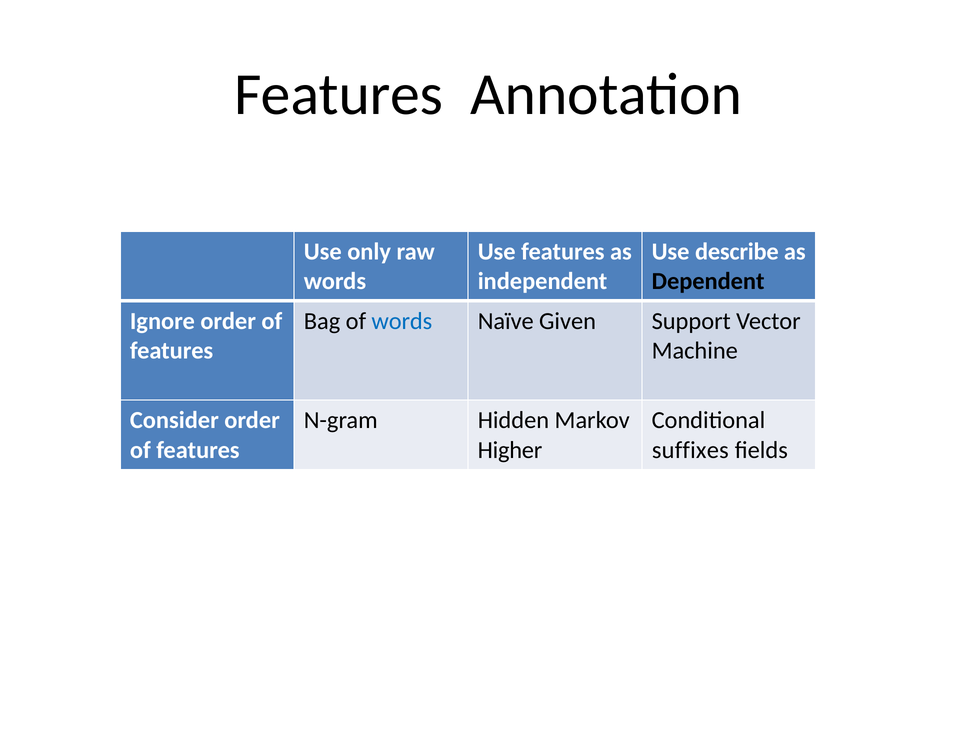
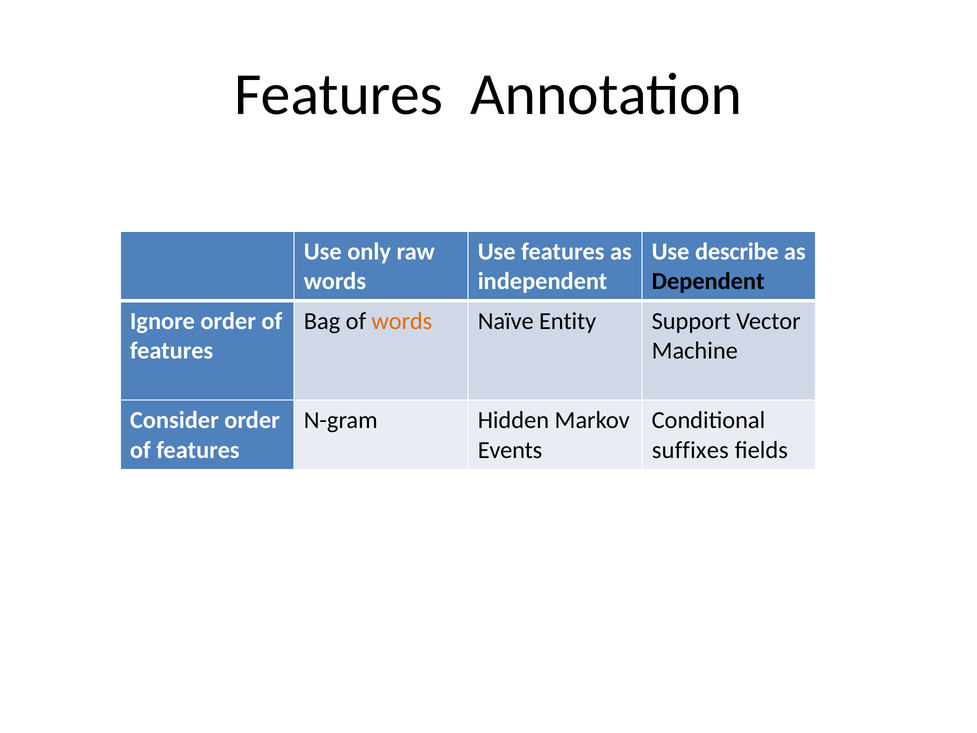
words at (402, 321) colour: blue -> orange
Given: Given -> Entity
Higher: Higher -> Events
